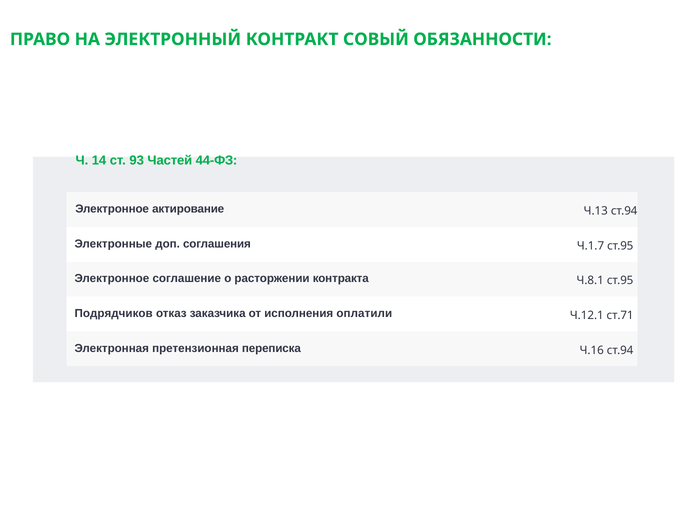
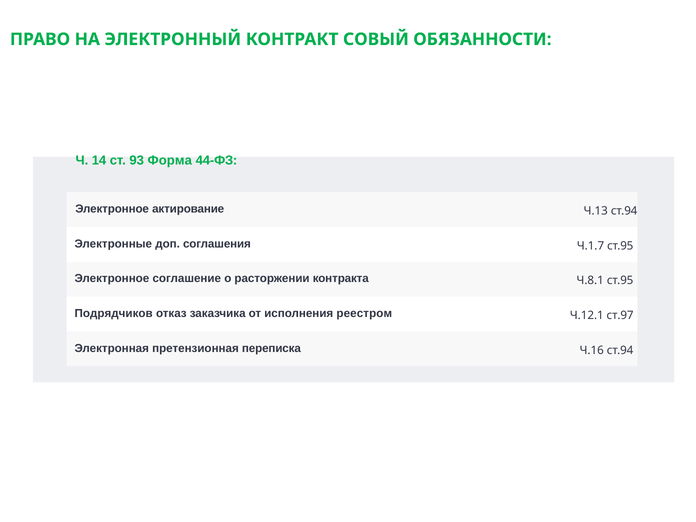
Частей: Частей -> Форма
оплатили: оплатили -> реестром
ст.71: ст.71 -> ст.97
